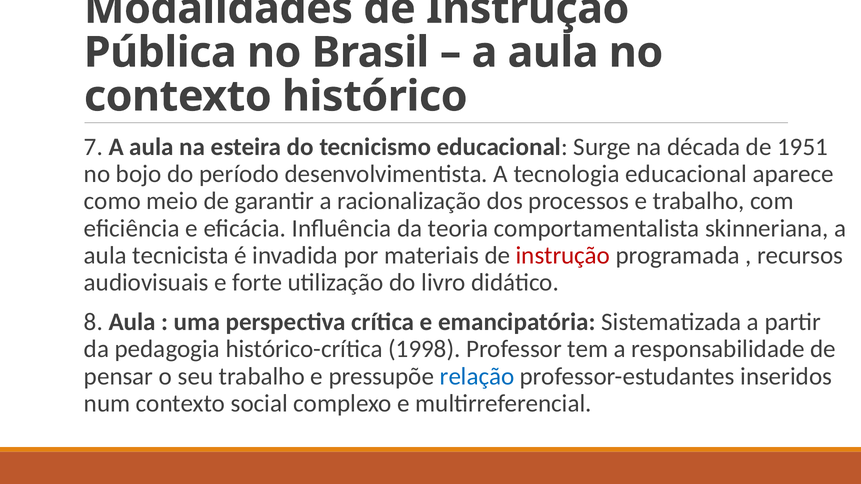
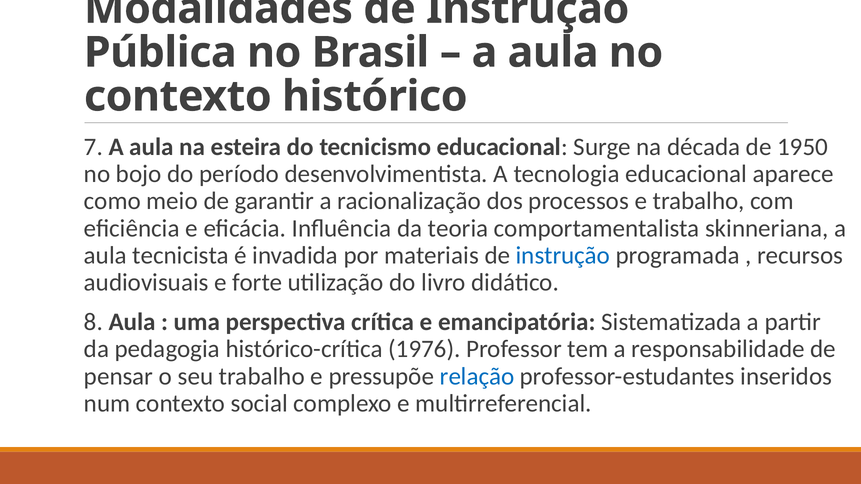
1951: 1951 -> 1950
instrução at (563, 256) colour: red -> blue
1998: 1998 -> 1976
